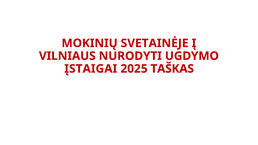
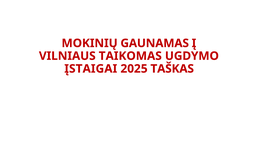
SVETAINĖJE: SVETAINĖJE -> GAUNAMAS
NURODYTI: NURODYTI -> TAIKOMAS
